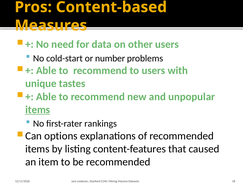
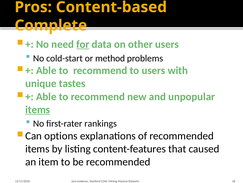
Measures: Measures -> Complete
for underline: none -> present
number: number -> method
